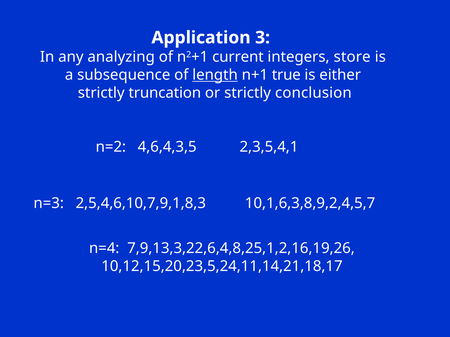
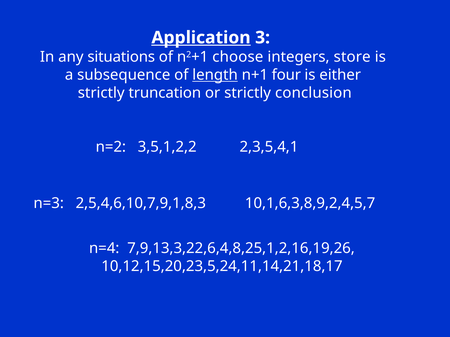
Application underline: none -> present
analyzing: analyzing -> situations
current: current -> choose
true: true -> four
4,6,4,3,5: 4,6,4,3,5 -> 3,5,1,2,2
